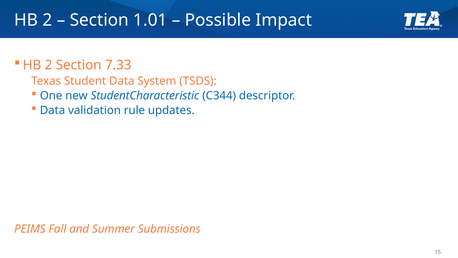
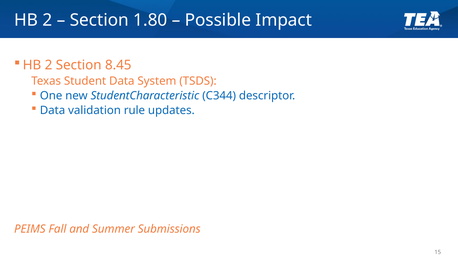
1.01: 1.01 -> 1.80
7.33: 7.33 -> 8.45
